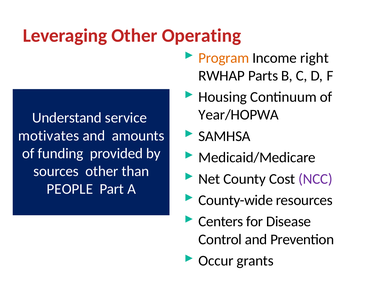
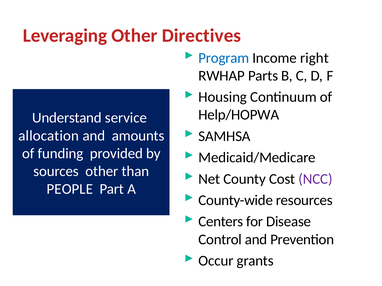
Operating: Operating -> Directives
Program colour: orange -> blue
Year/HOPWA: Year/HOPWA -> Help/HOPWA
motivates: motivates -> allocation
